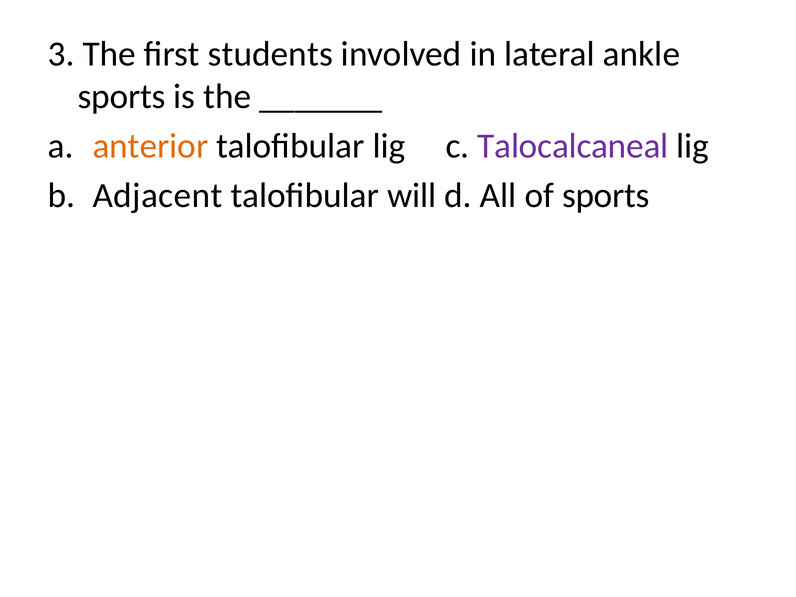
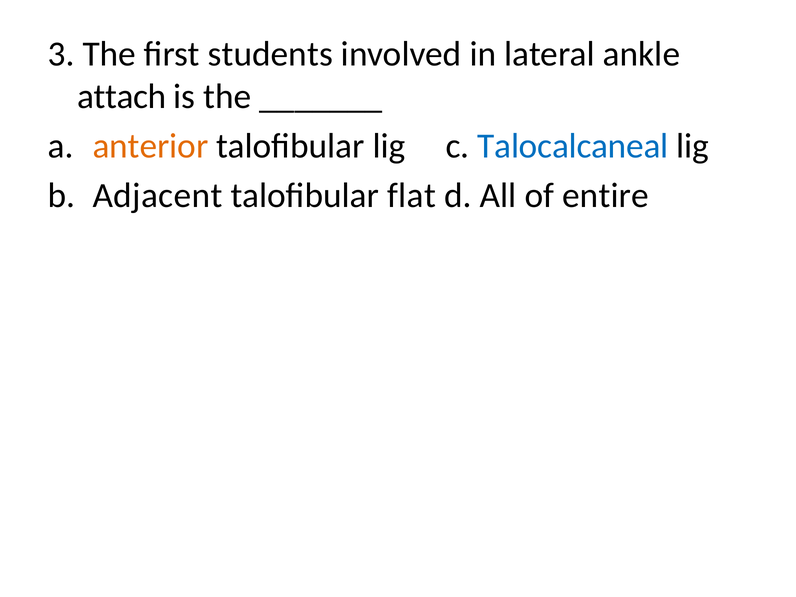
sports at (122, 97): sports -> attach
Talocalcaneal colour: purple -> blue
will: will -> flat
of sports: sports -> entire
